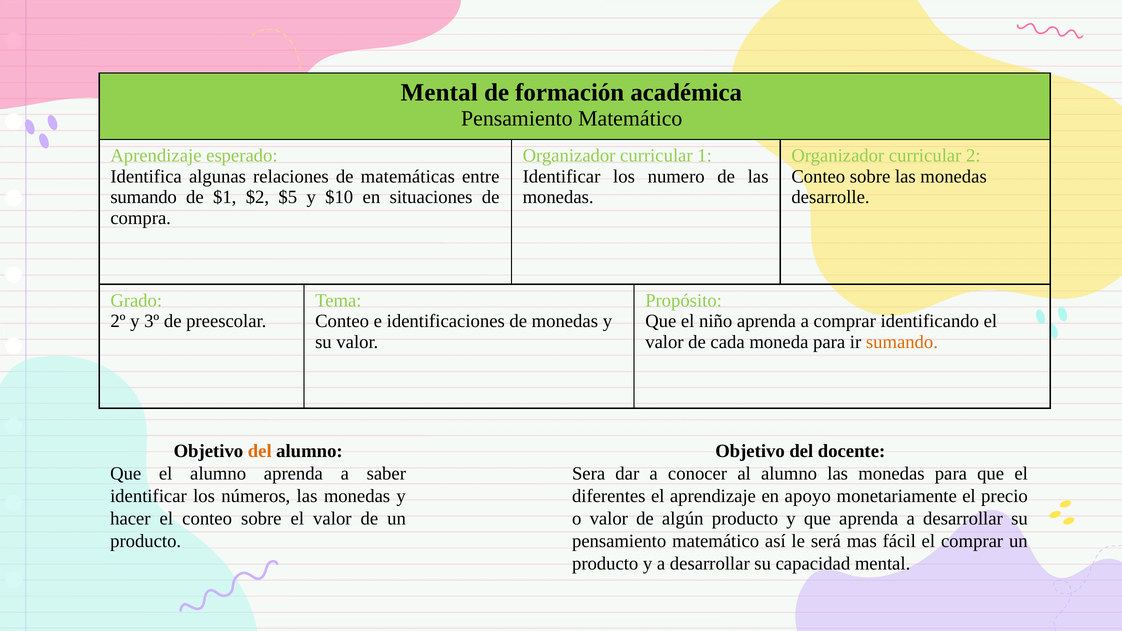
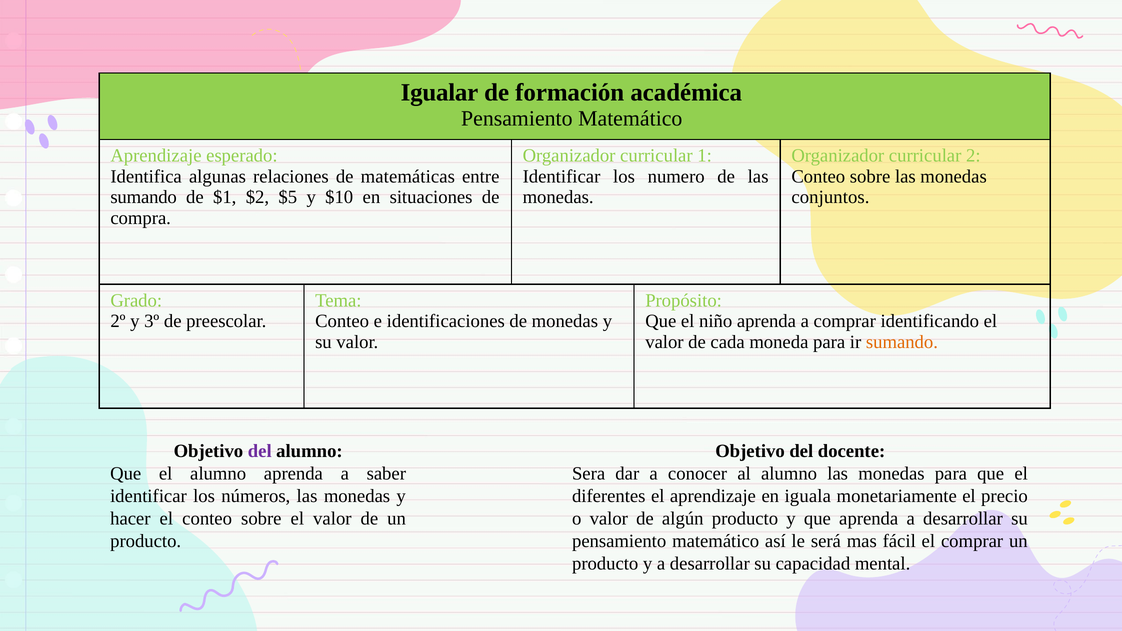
Mental at (439, 93): Mental -> Igualar
desarrolle: desarrolle -> conjuntos
del at (260, 451) colour: orange -> purple
apoyo: apoyo -> iguala
